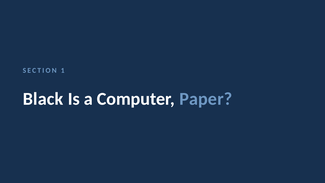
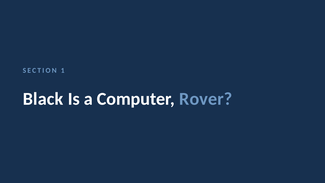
Paper: Paper -> Rover
